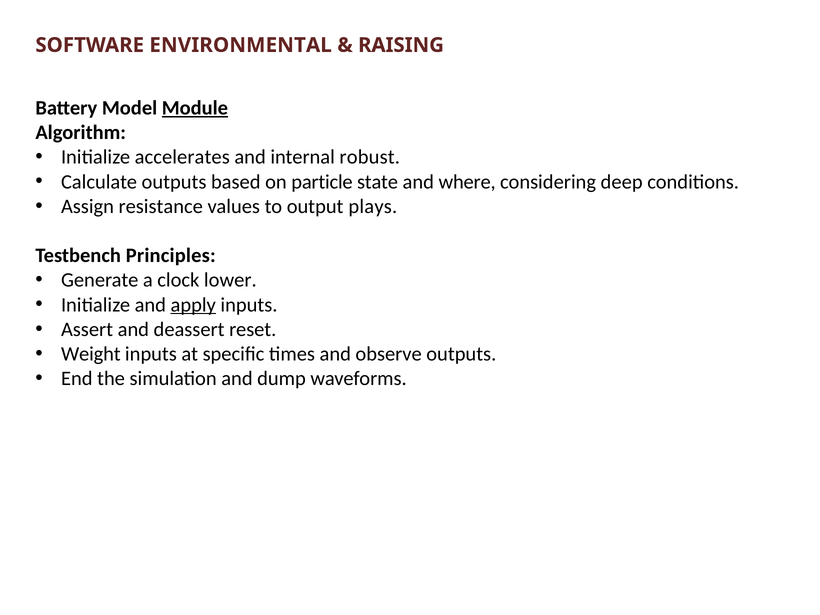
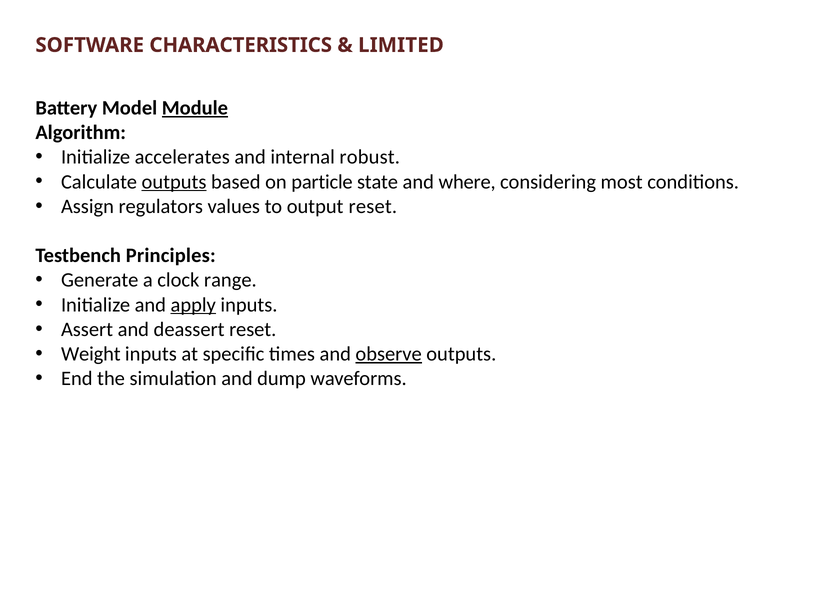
ENVIRONMENTAL: ENVIRONMENTAL -> CHARACTERISTICS
RAISING: RAISING -> LIMITED
outputs at (174, 182) underline: none -> present
deep: deep -> most
resistance: resistance -> regulators
output plays: plays -> reset
lower: lower -> range
observe underline: none -> present
